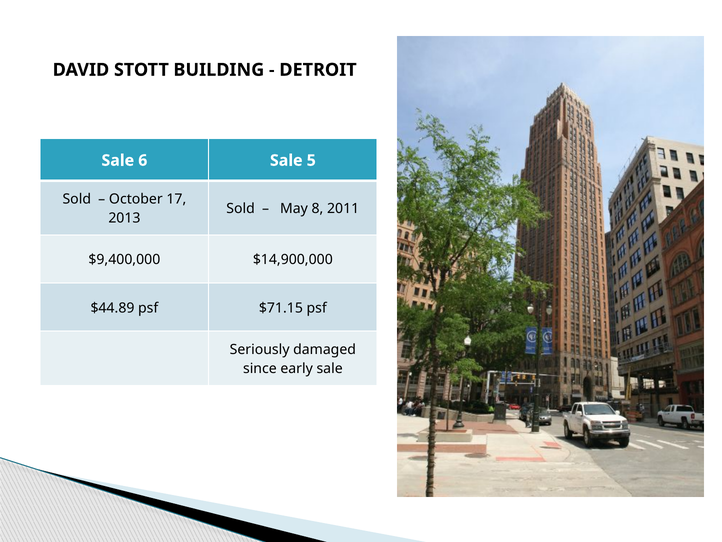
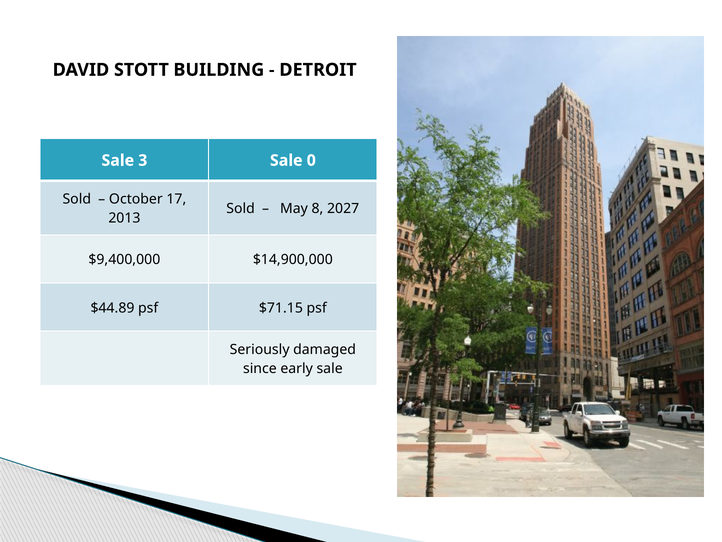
6: 6 -> 3
5: 5 -> 0
2011: 2011 -> 2027
